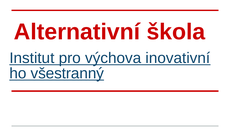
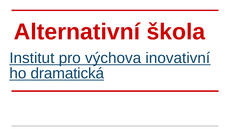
všestranný: všestranný -> dramatická
